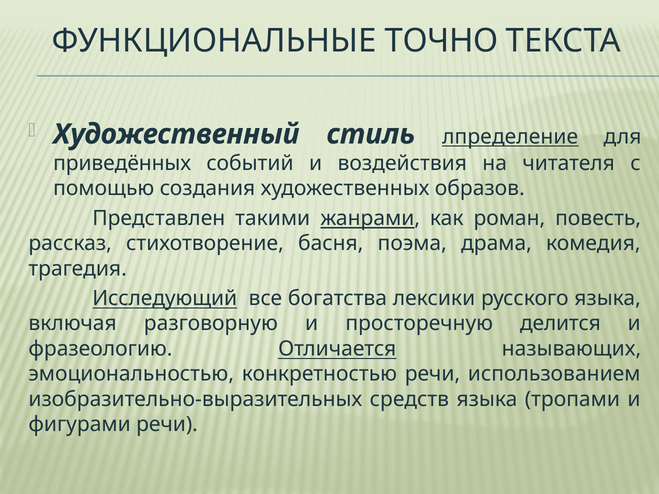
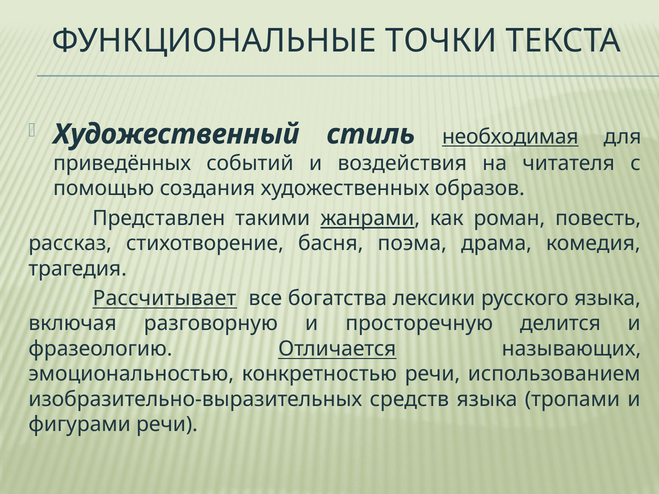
ТОЧНО: ТОЧНО -> ТОЧКИ
лпределение: лпределение -> необходимая
Исследующий: Исследующий -> Рассчитывает
